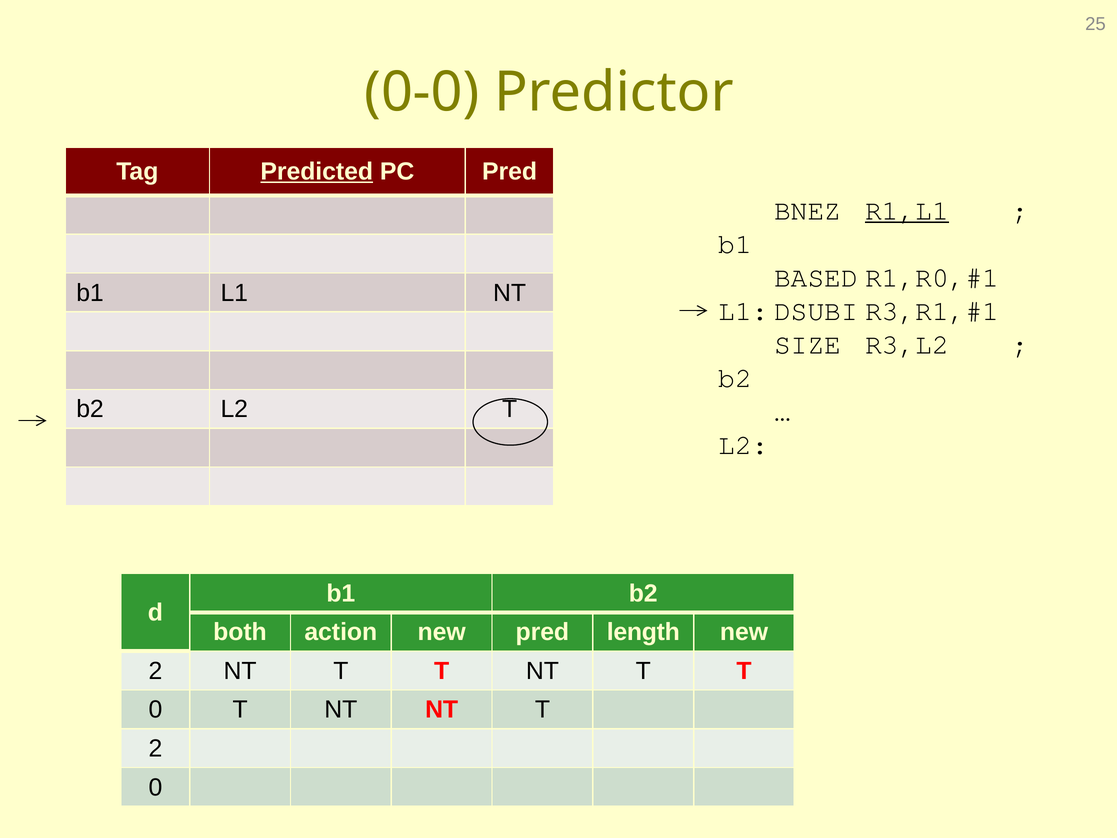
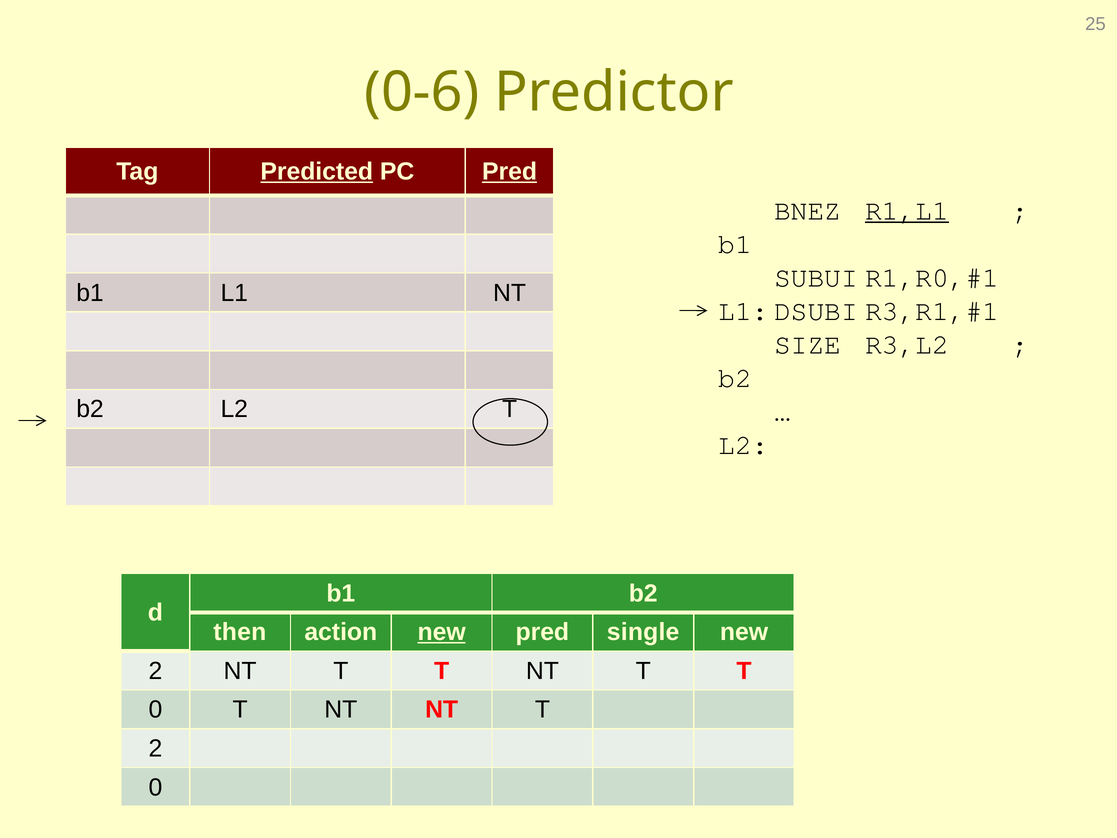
0-0: 0-0 -> 0-6
Pred at (510, 172) underline: none -> present
BASED: BASED -> SUBUI
both: both -> then
new at (442, 632) underline: none -> present
length: length -> single
